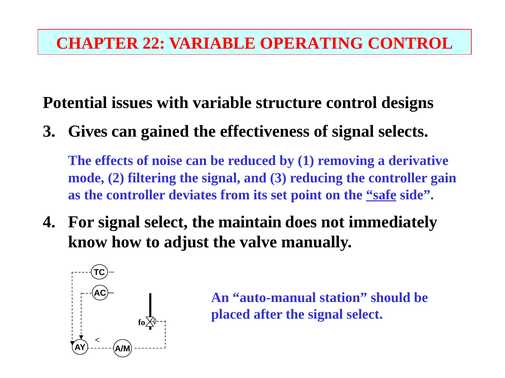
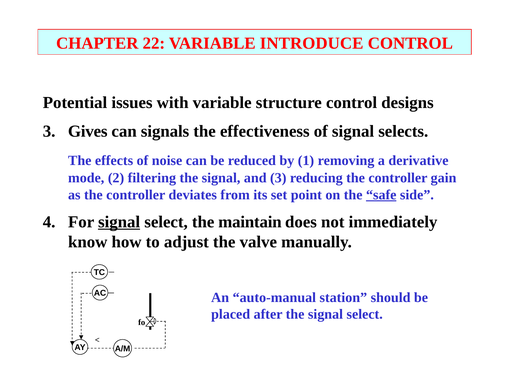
OPERATING: OPERATING -> INTRODUCE
gained: gained -> signals
signal at (119, 222) underline: none -> present
